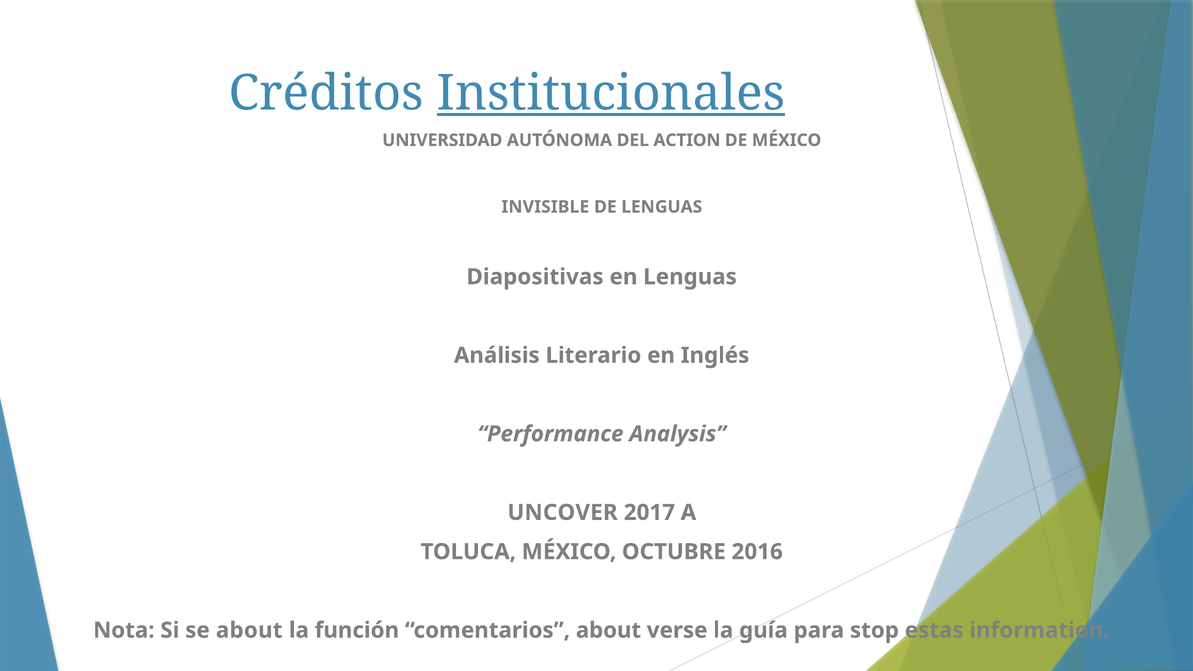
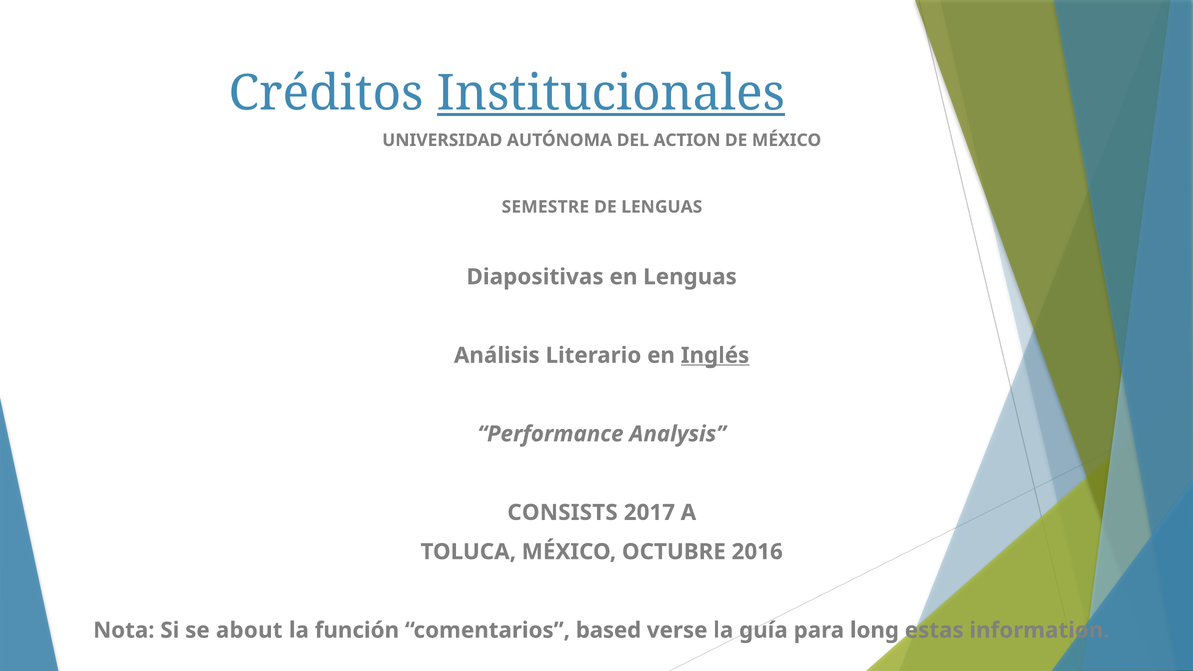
INVISIBLE: INVISIBLE -> SEMESTRE
Inglés underline: none -> present
UNCOVER: UNCOVER -> CONSISTS
comentarios about: about -> based
stop: stop -> long
